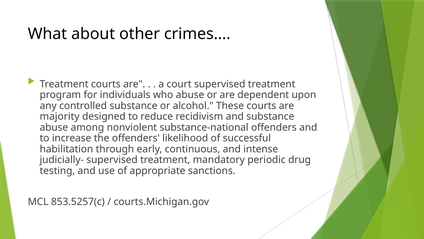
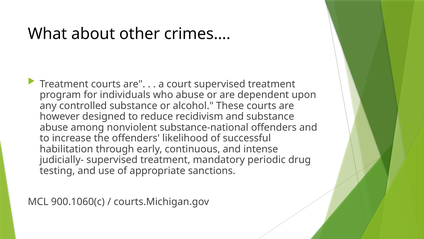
majority: majority -> however
853.5257(c: 853.5257(c -> 900.1060(c
